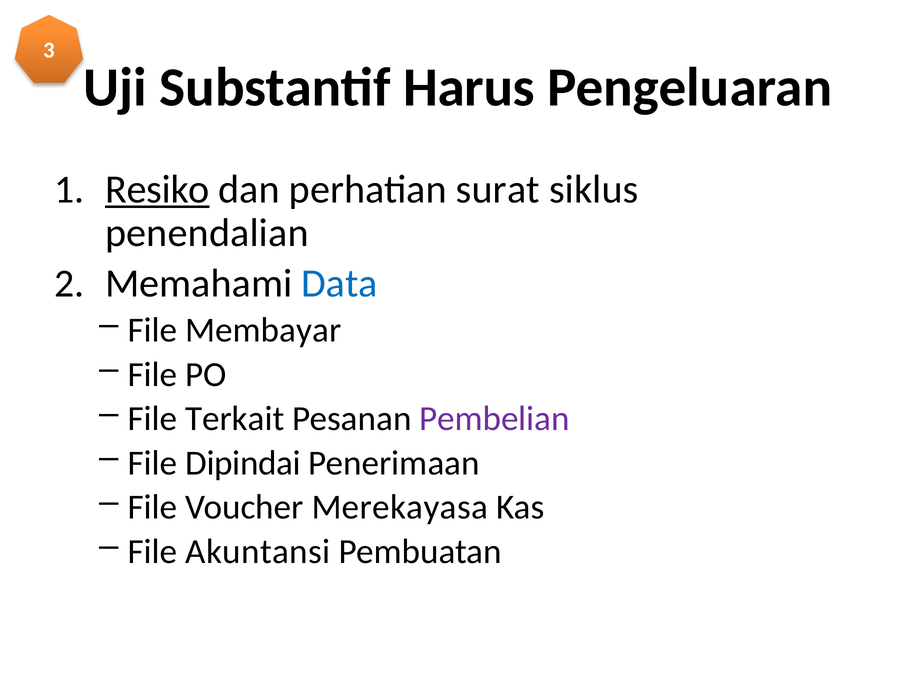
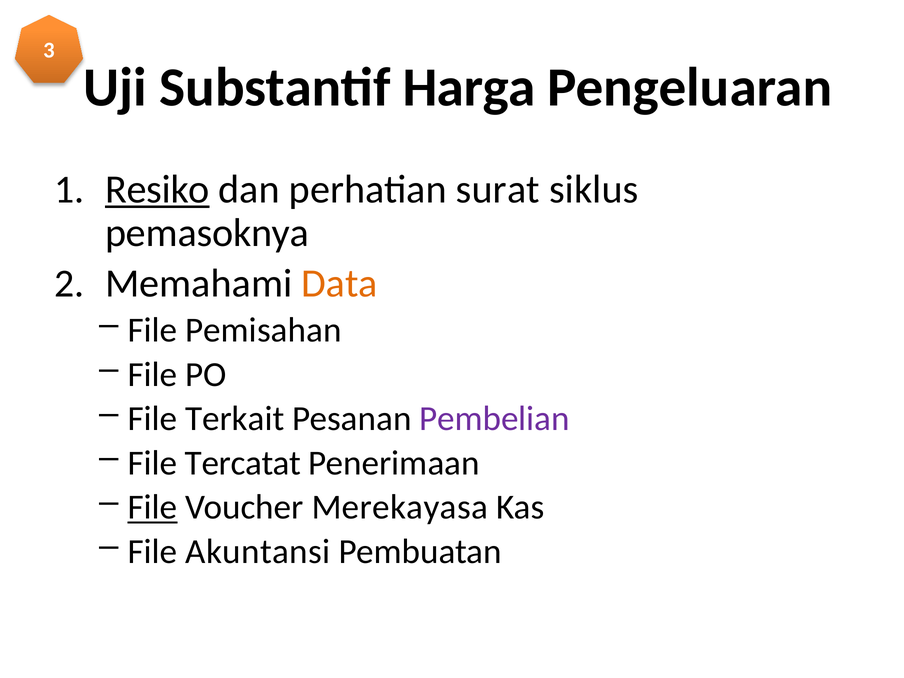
Harus: Harus -> Harga
penendalian: penendalian -> pemasoknya
Data colour: blue -> orange
Membayar: Membayar -> Pemisahan
Dipindai: Dipindai -> Tercatat
File at (153, 507) underline: none -> present
